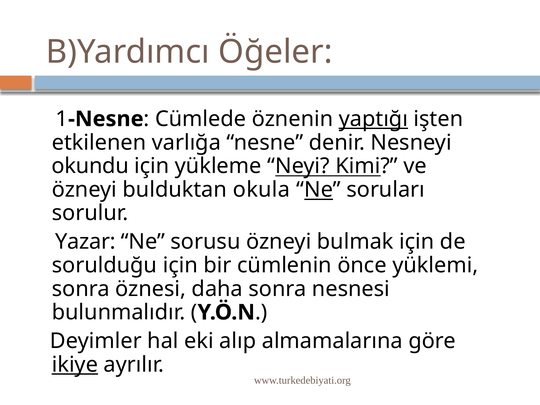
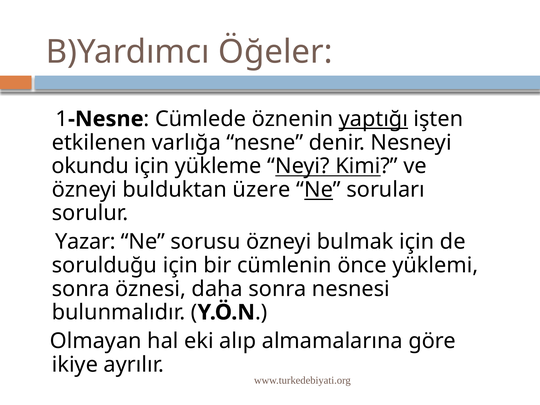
okula: okula -> üzere
Deyimler: Deyimler -> Olmayan
ikiye underline: present -> none
